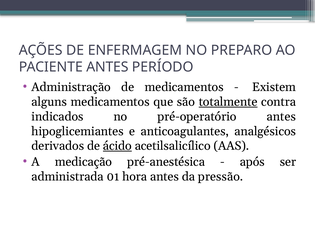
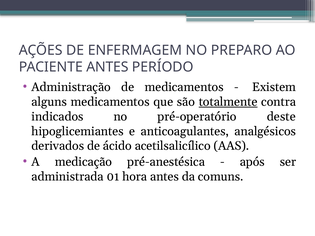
pré-operatório antes: antes -> deste
ácido underline: present -> none
pressão: pressão -> comuns
